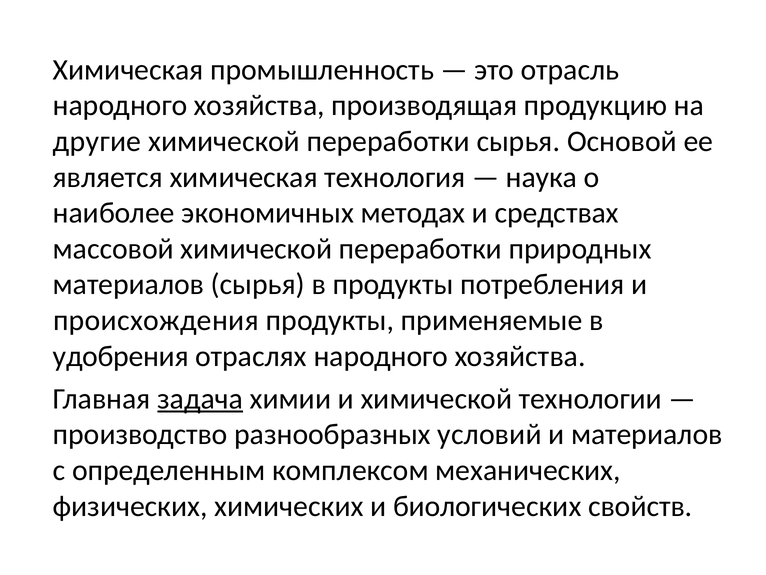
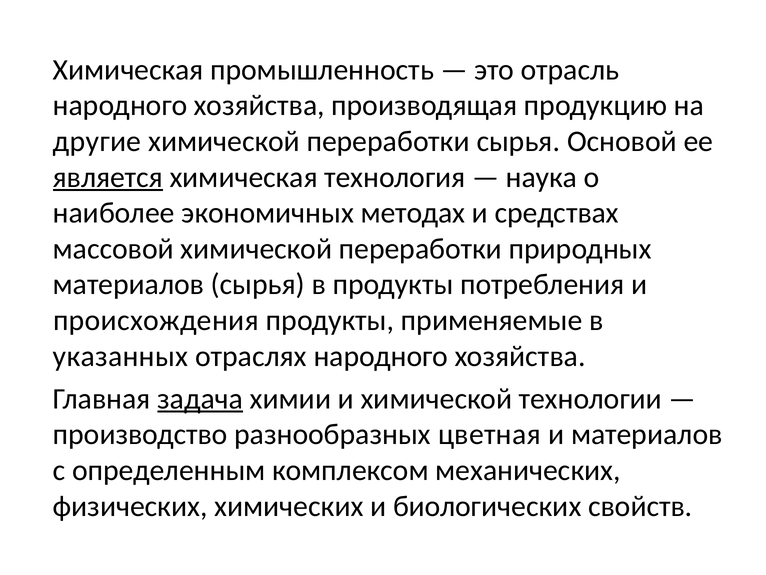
является underline: none -> present
удобрения: удобрения -> указанных
условий: условий -> цветная
